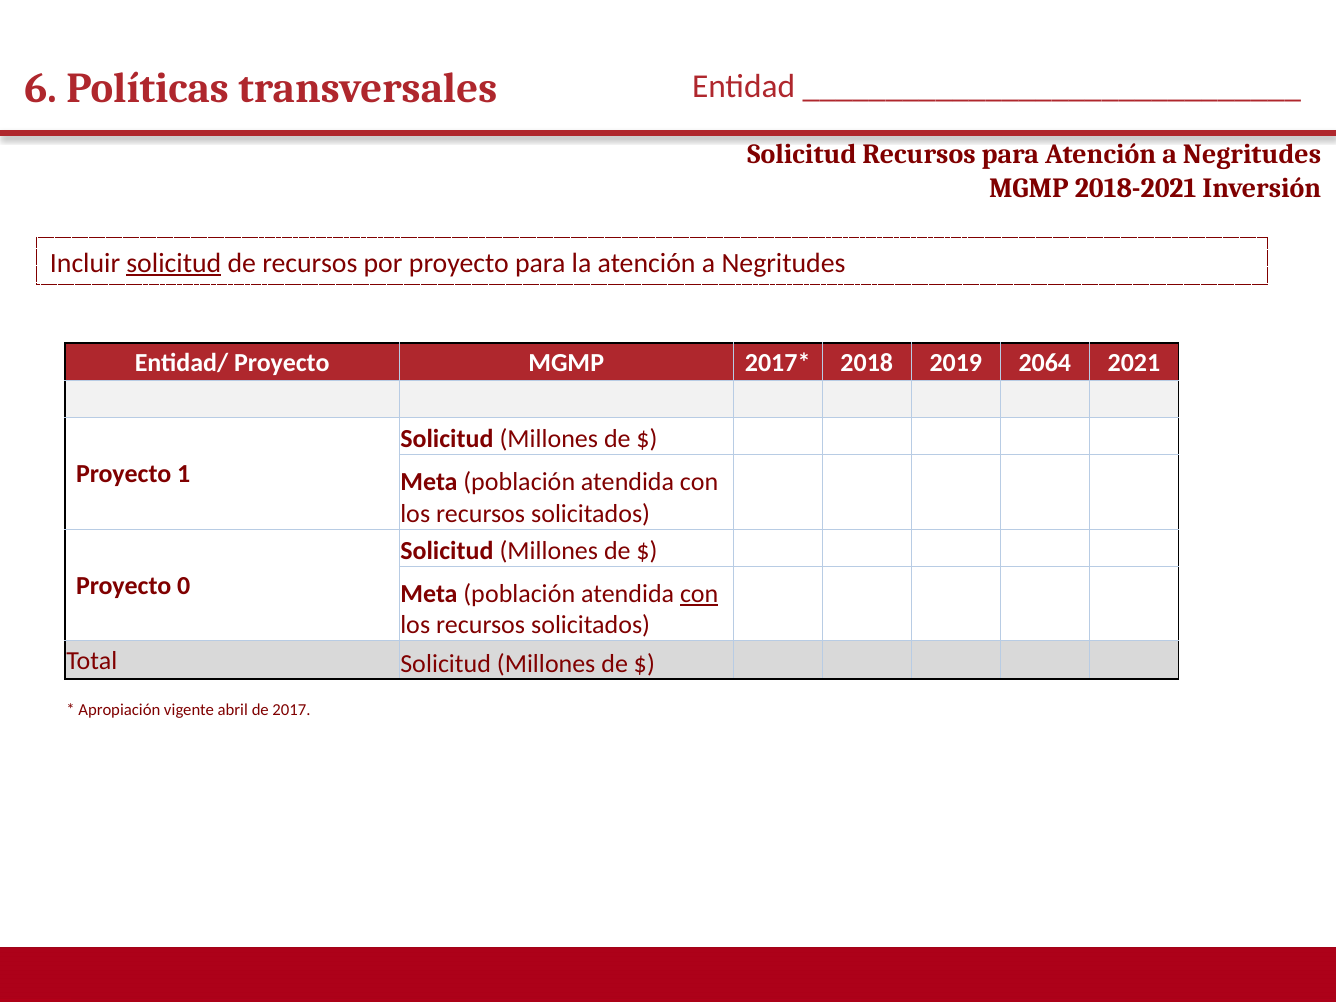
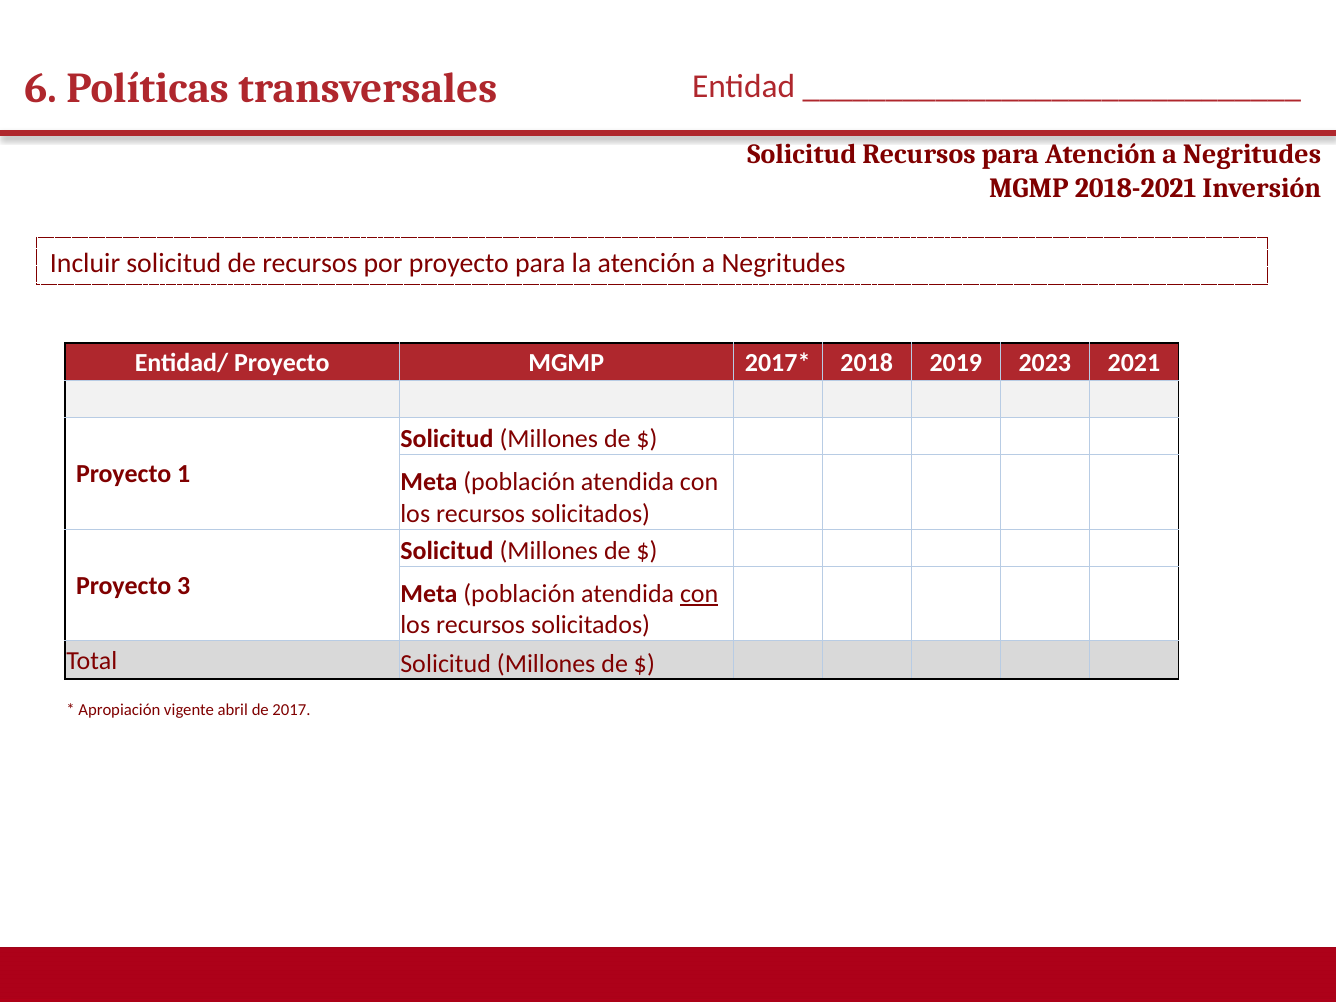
solicitud at (174, 263) underline: present -> none
2064: 2064 -> 2023
0: 0 -> 3
